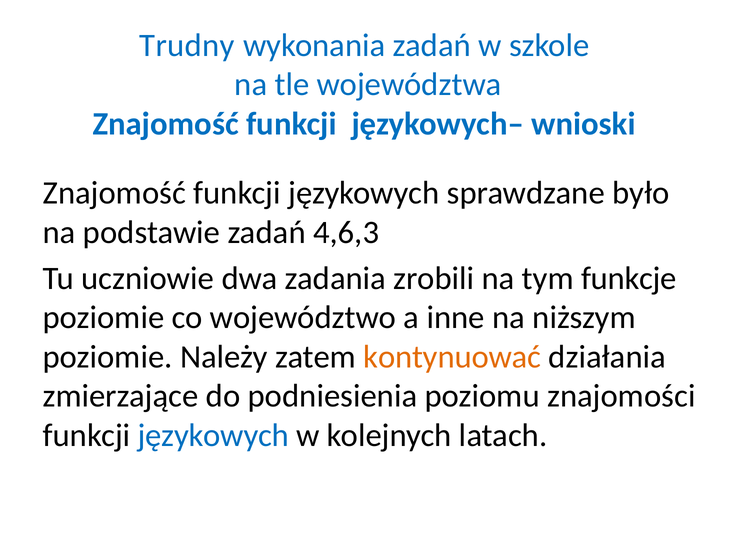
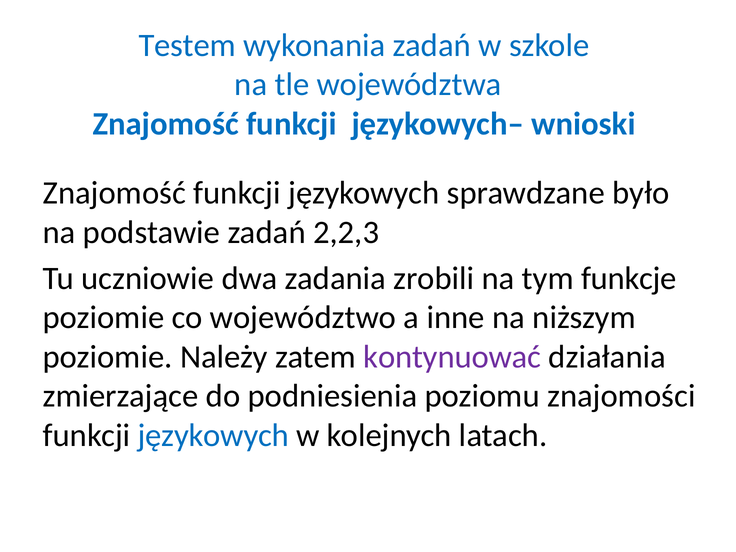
Trudny: Trudny -> Testem
4,6,3: 4,6,3 -> 2,2,3
kontynuować colour: orange -> purple
